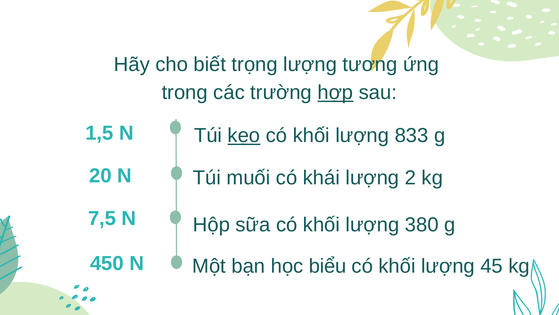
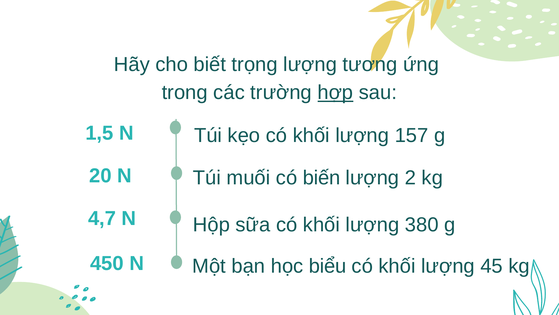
kẹo underline: present -> none
833: 833 -> 157
khái: khái -> biến
7,5: 7,5 -> 4,7
